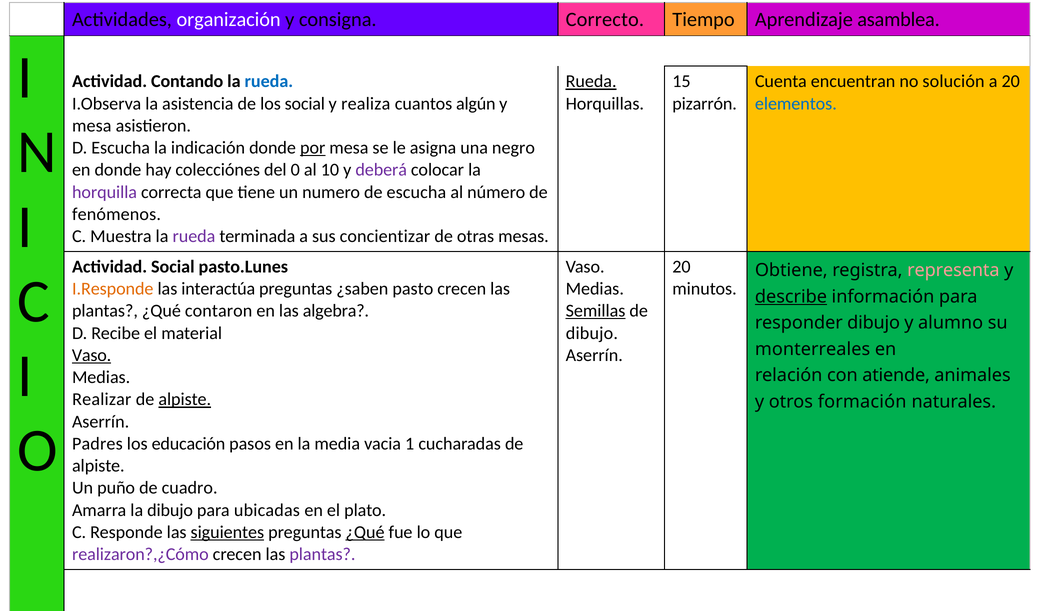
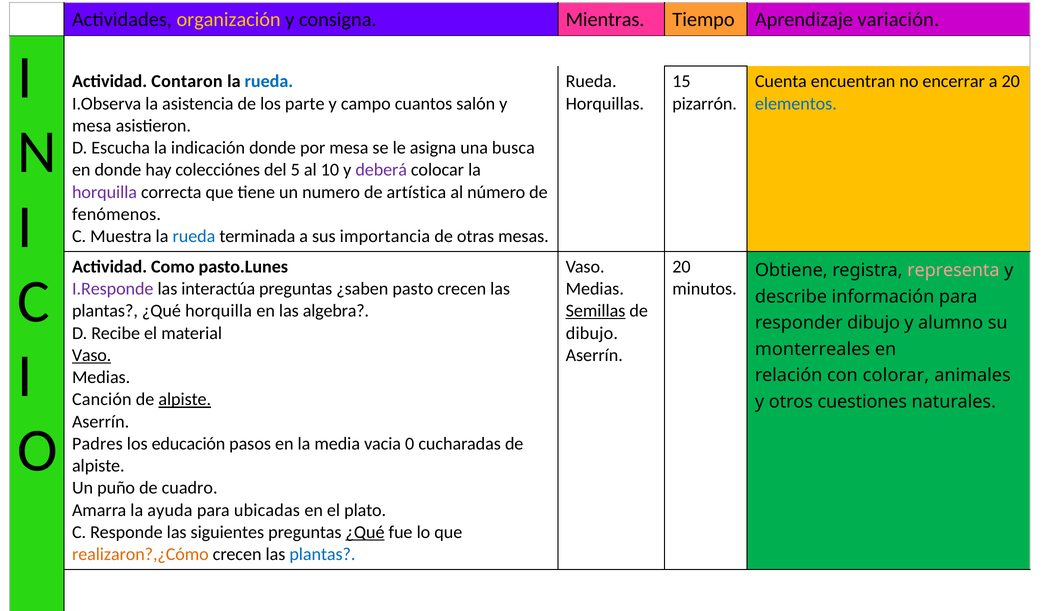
organización colour: white -> yellow
Correcto: Correcto -> Mientras
asamblea: asamblea -> variación
Contando: Contando -> Contaron
Rueda at (591, 81) underline: present -> none
solución: solución -> encerrar
los social: social -> parte
realiza: realiza -> campo
algún: algún -> salón
por underline: present -> none
negro: negro -> busca
0: 0 -> 5
de escucha: escucha -> artística
rueda at (194, 236) colour: purple -> blue
concientizar: concientizar -> importancia
Actividad Social: Social -> Como
I.Responde colour: orange -> purple
describe underline: present -> none
¿Qué contaron: contaron -> horquilla
atiende: atiende -> colorar
Realizar: Realizar -> Canción
formación: formación -> cuestiones
1: 1 -> 0
la dibujo: dibujo -> ayuda
siguientes underline: present -> none
realizaron?,¿Cómo colour: purple -> orange
plantas at (322, 555) colour: purple -> blue
